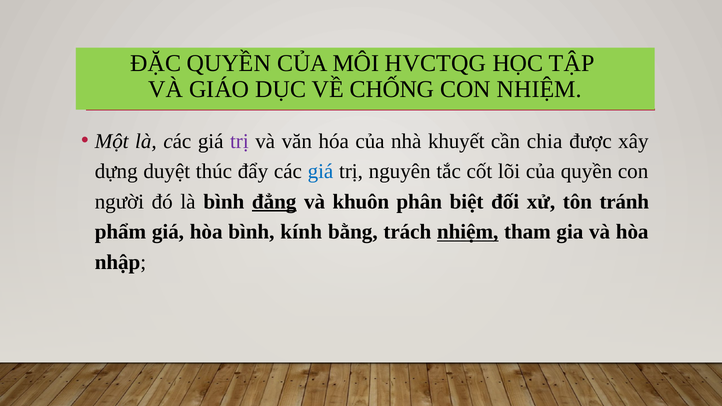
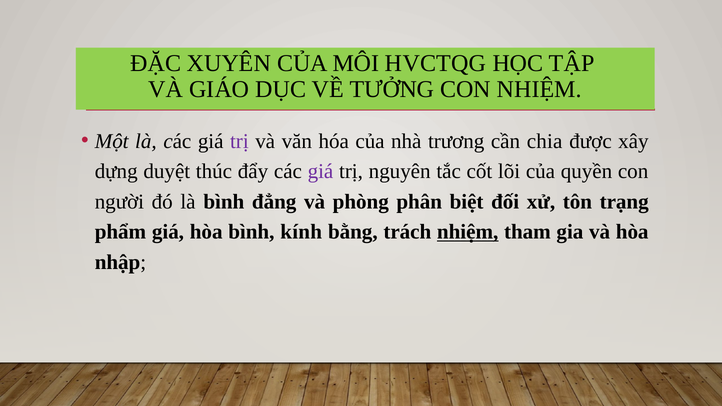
ĐẶC QUYỀN: QUYỀN -> XUYÊN
CHỐNG: CHỐNG -> TƯỞNG
khuyết: khuyết -> trương
giá at (320, 171) colour: blue -> purple
đẳng underline: present -> none
khuôn: khuôn -> phòng
tránh: tránh -> trạng
